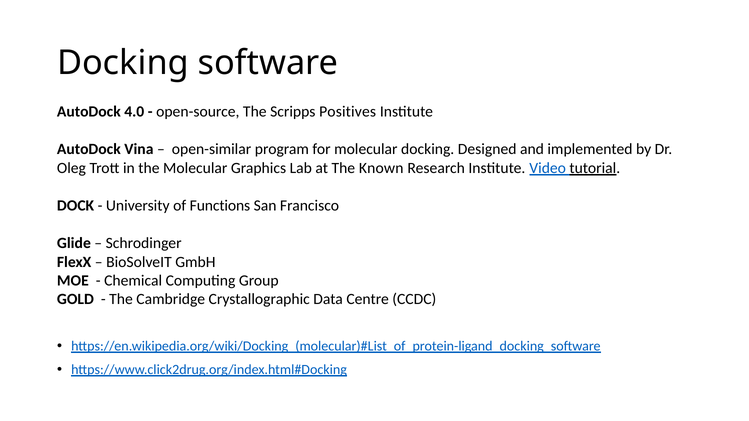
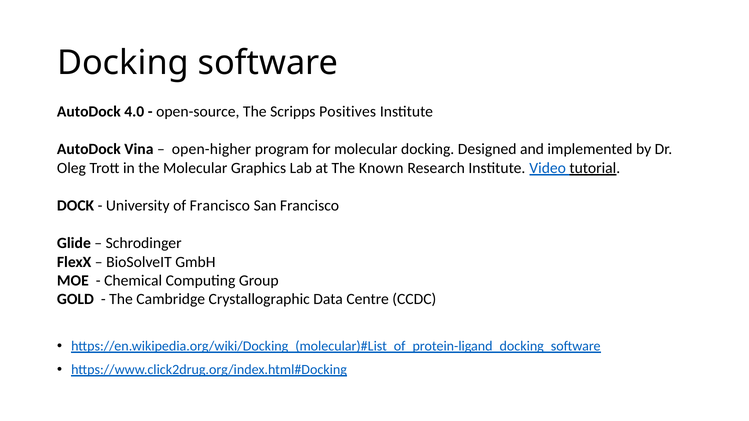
open-similar: open-similar -> open-higher
of Functions: Functions -> Francisco
